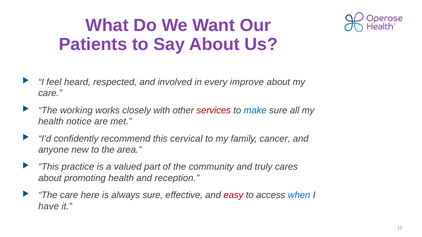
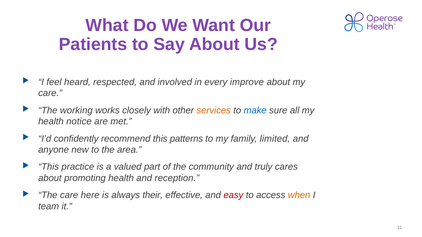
services colour: red -> orange
cervical: cervical -> patterns
cancer: cancer -> limited
always sure: sure -> their
when colour: blue -> orange
have: have -> team
